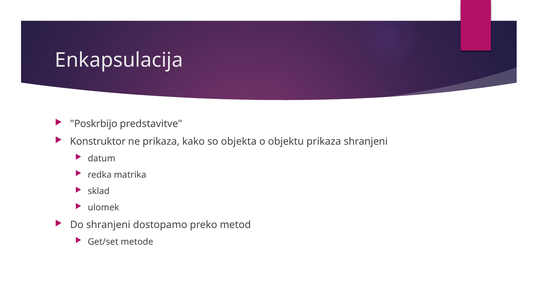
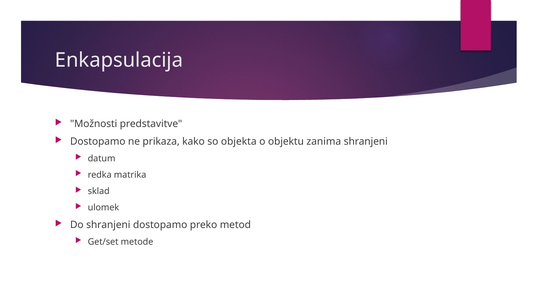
Poskrbijo: Poskrbijo -> Možnosti
Konstruktor at (98, 141): Konstruktor -> Dostopamo
objektu prikaza: prikaza -> zanima
